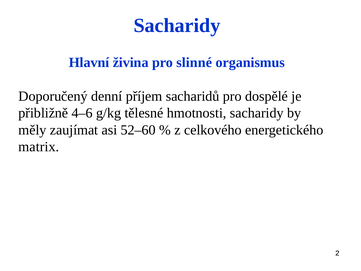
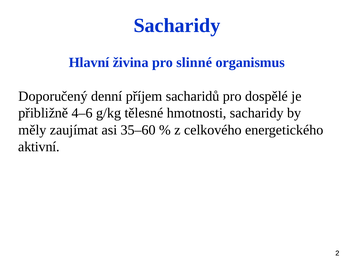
52–60: 52–60 -> 35–60
matrix: matrix -> aktivní
